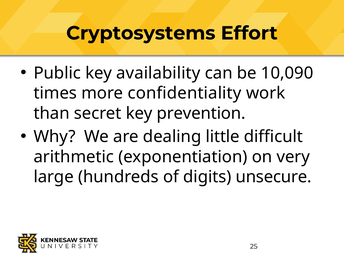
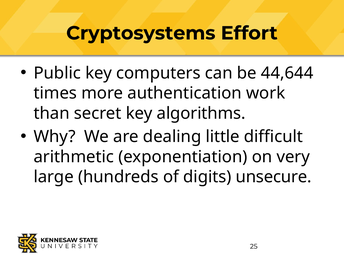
availability: availability -> computers
10,090: 10,090 -> 44,644
confidentiality: confidentiality -> authentication
prevention: prevention -> algorithms
